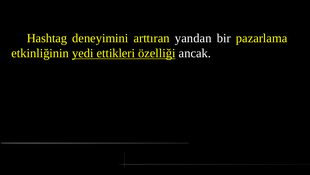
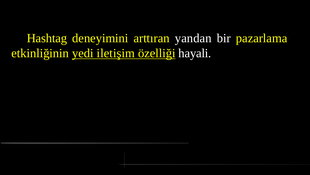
ettikleri: ettikleri -> iletişim
ancak: ancak -> hayali
